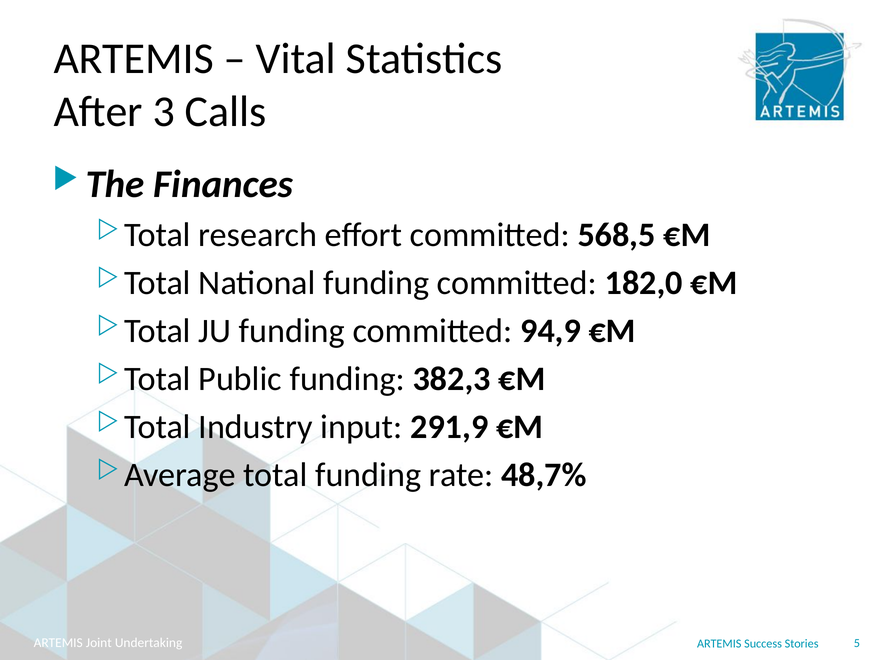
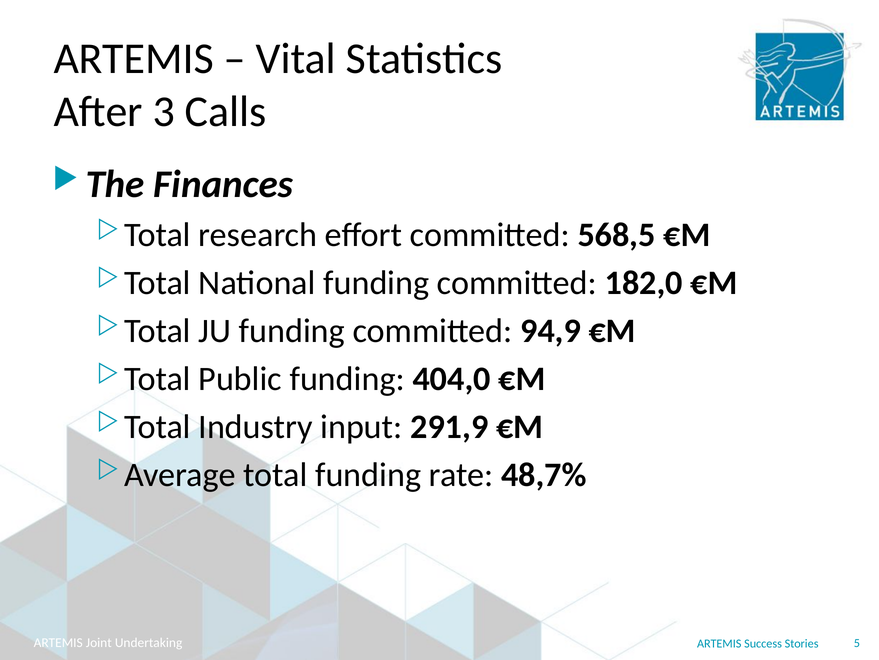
382,3: 382,3 -> 404,0
